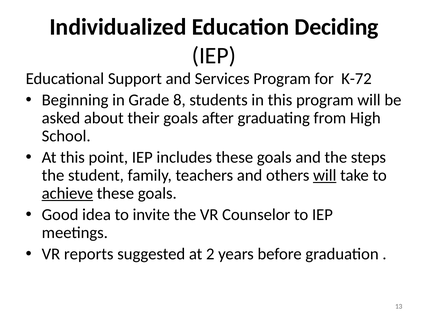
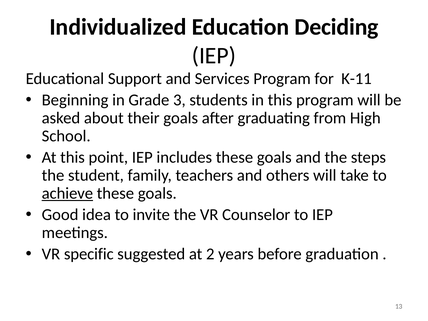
K-72: K-72 -> K-11
8: 8 -> 3
will at (325, 175) underline: present -> none
reports: reports -> specific
